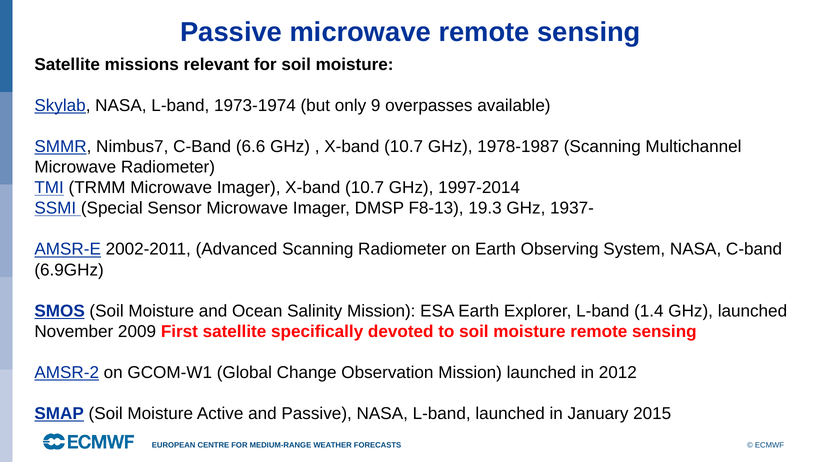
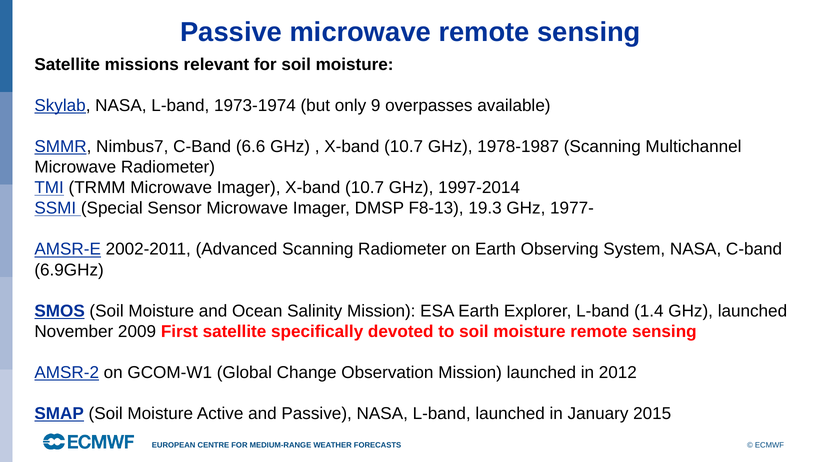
1937-: 1937- -> 1977-
